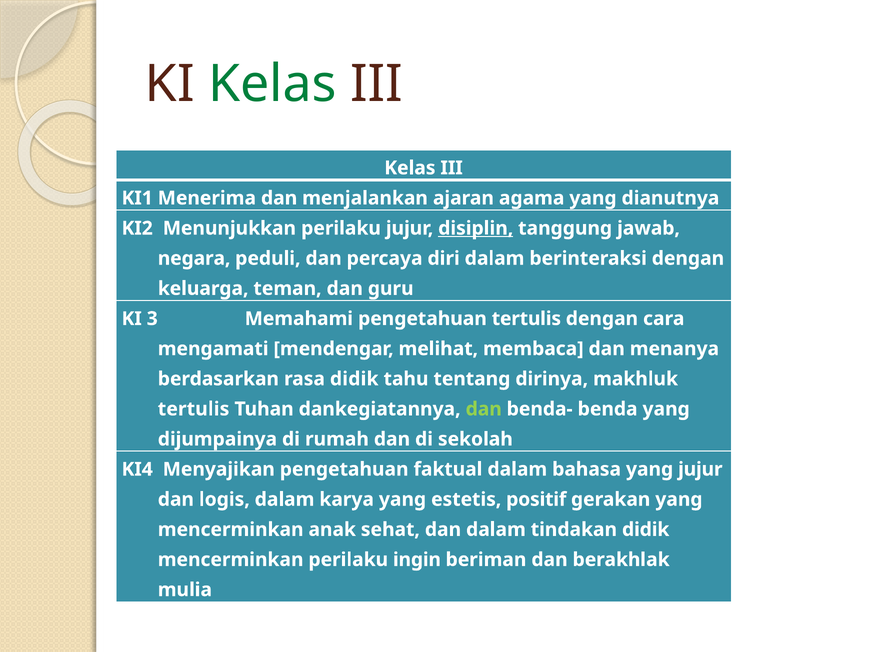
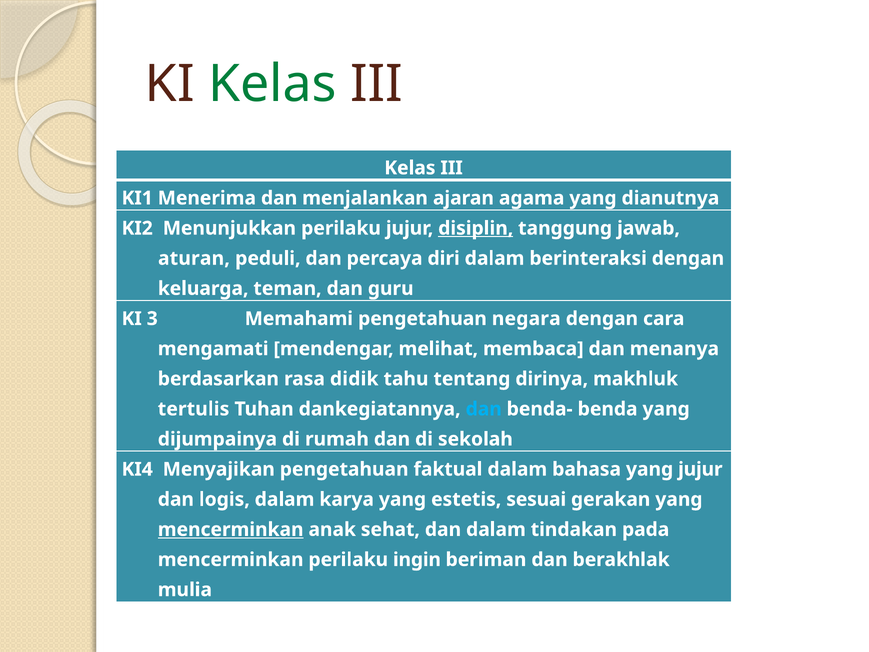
negara: negara -> aturan
pengetahuan tertulis: tertulis -> negara
dan at (484, 409) colour: light green -> light blue
positif: positif -> sesuai
mencerminkan at (231, 529) underline: none -> present
tindakan didik: didik -> pada
